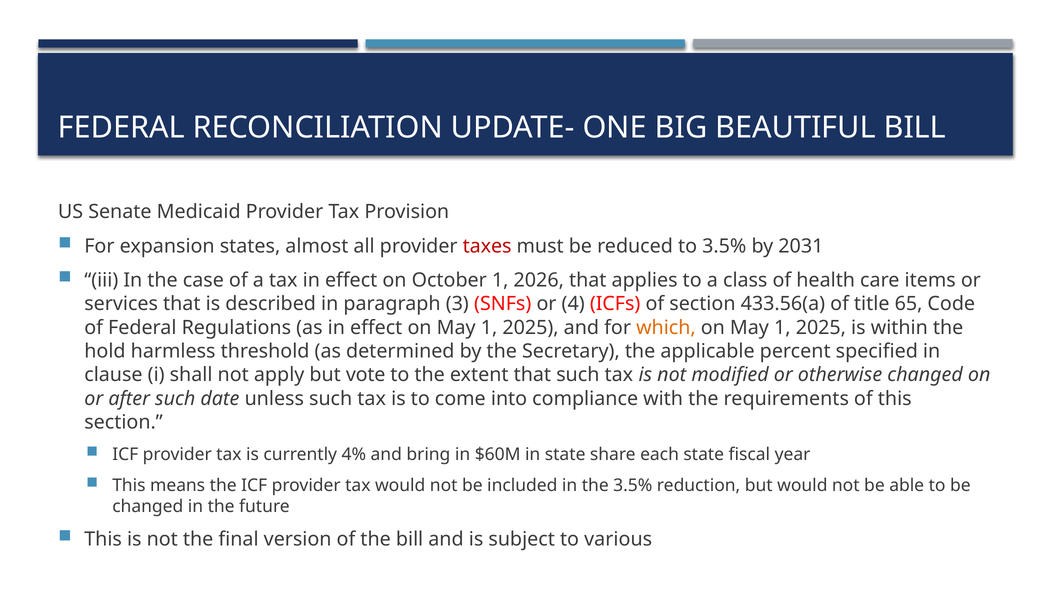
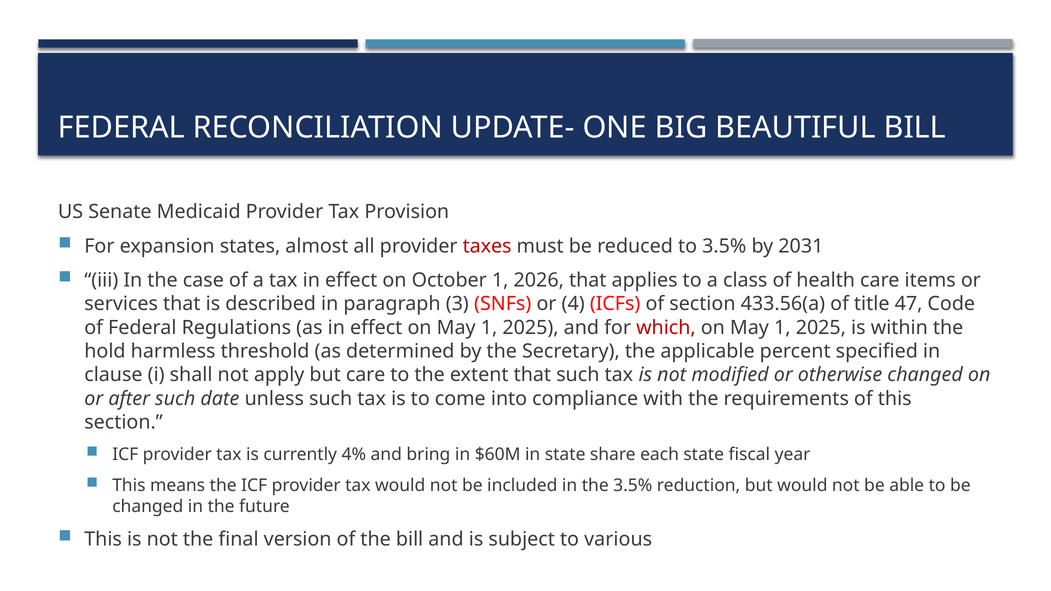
65: 65 -> 47
which colour: orange -> red
but vote: vote -> care
